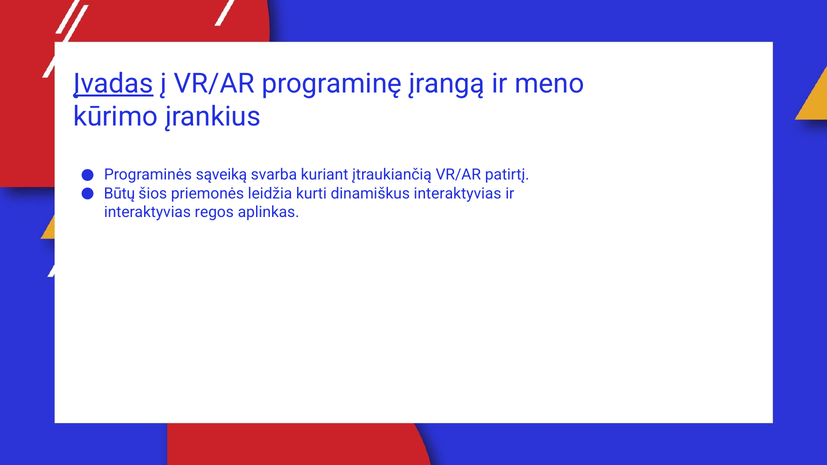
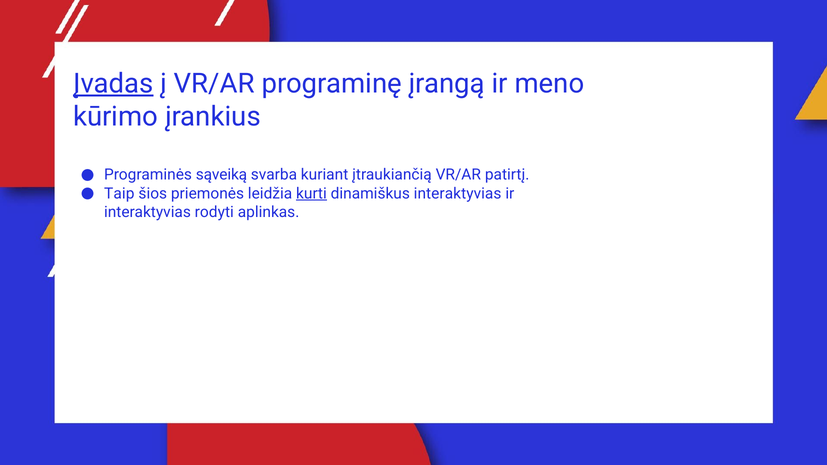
Būtų: Būtų -> Taip
kurti underline: none -> present
regos: regos -> rodyti
